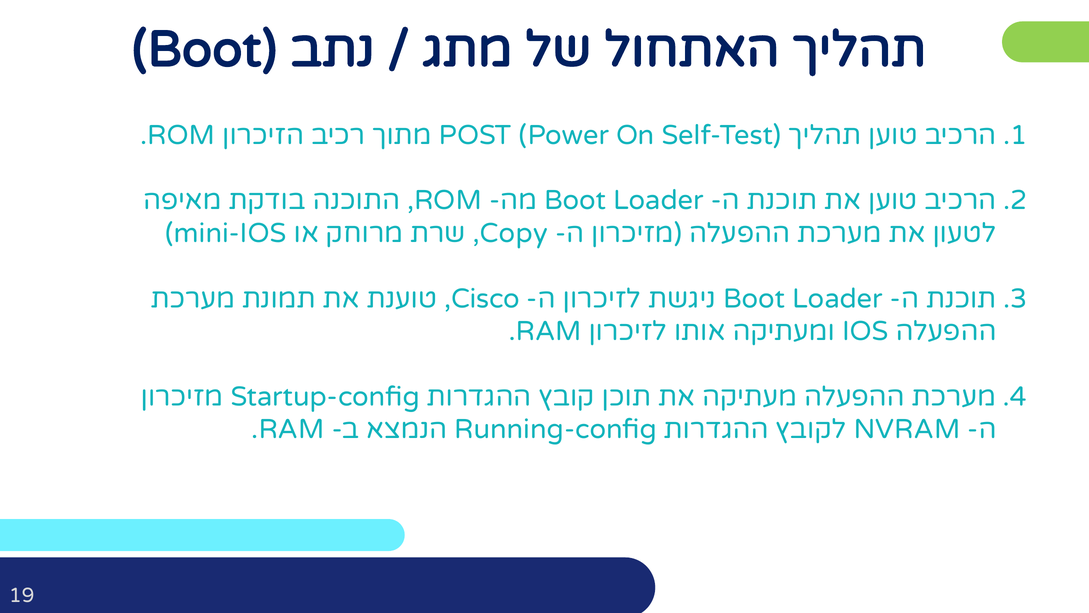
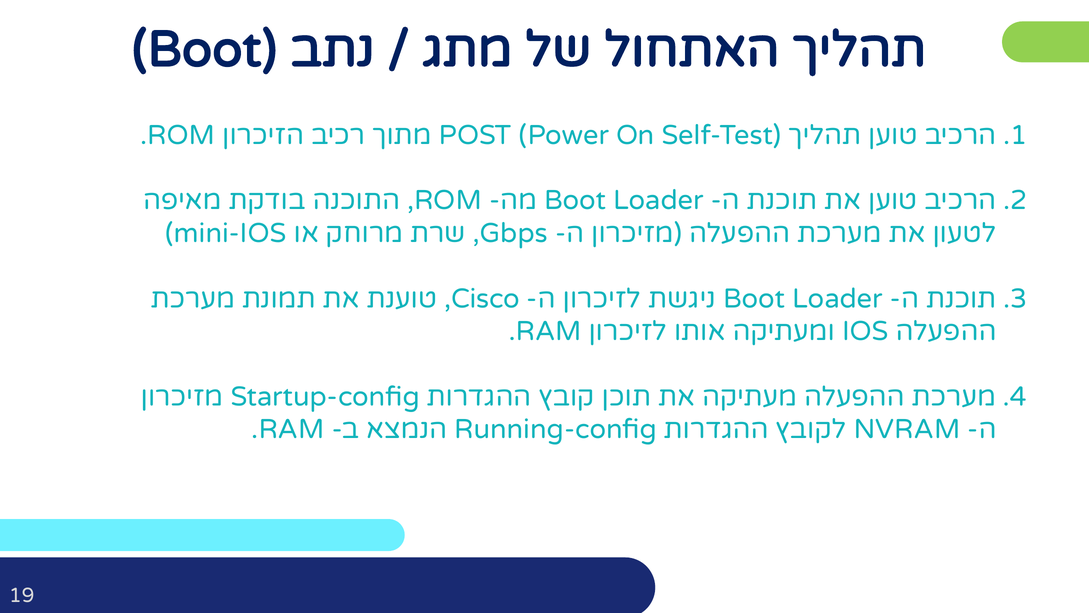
Copy: Copy -> Gbps
